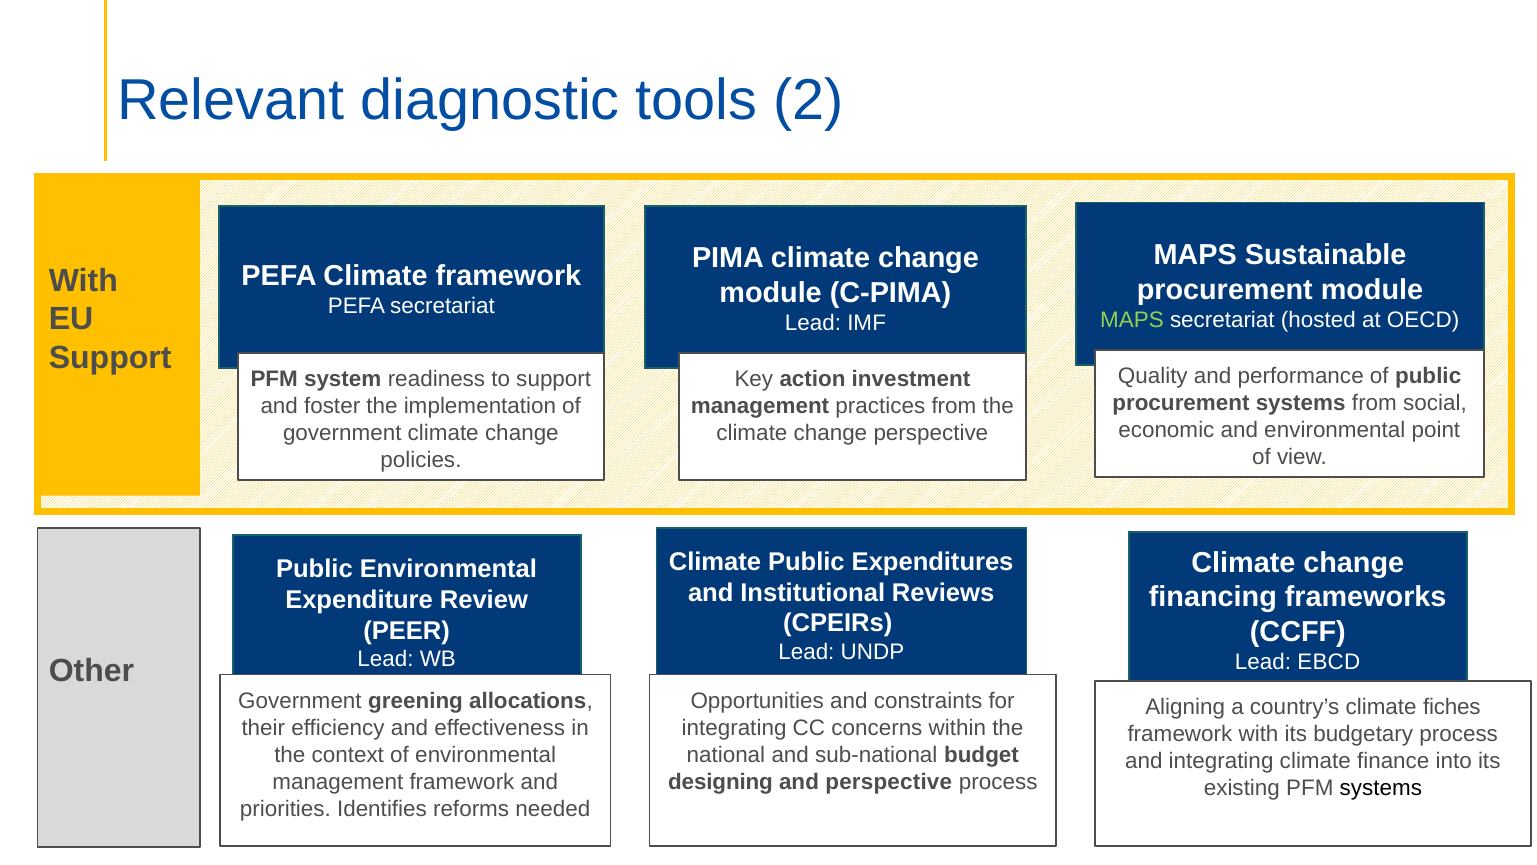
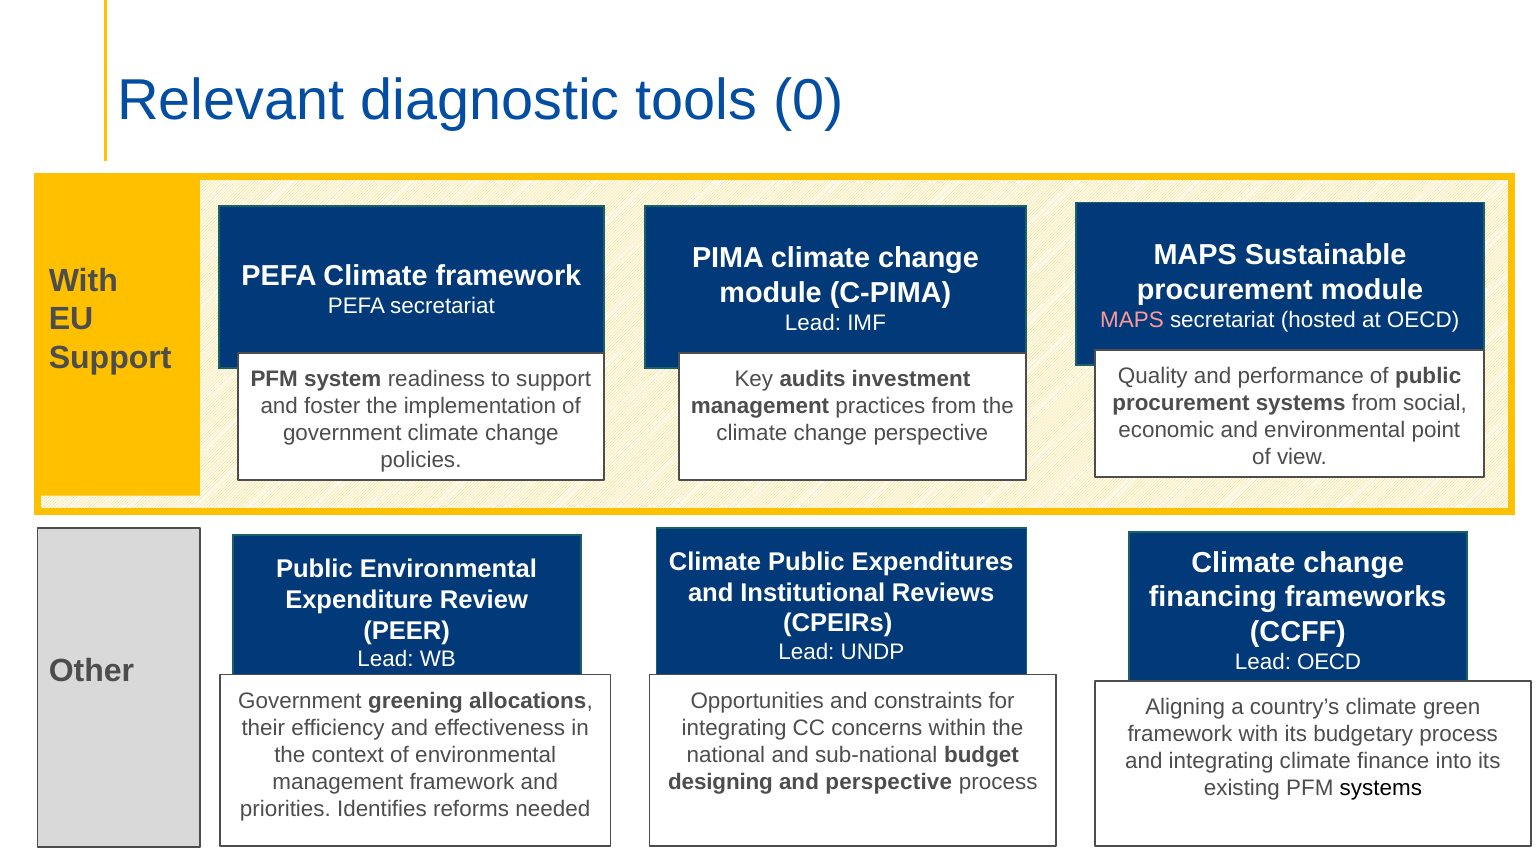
2: 2 -> 0
MAPS at (1132, 320) colour: light green -> pink
action: action -> audits
Lead EBCD: EBCD -> OECD
fiches: fiches -> green
